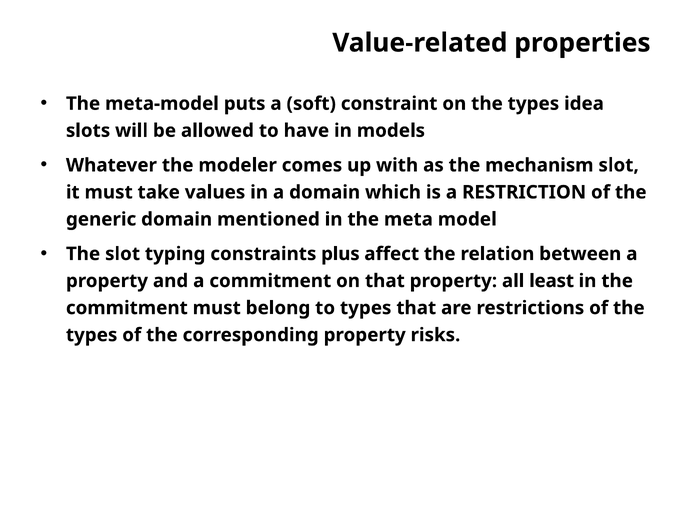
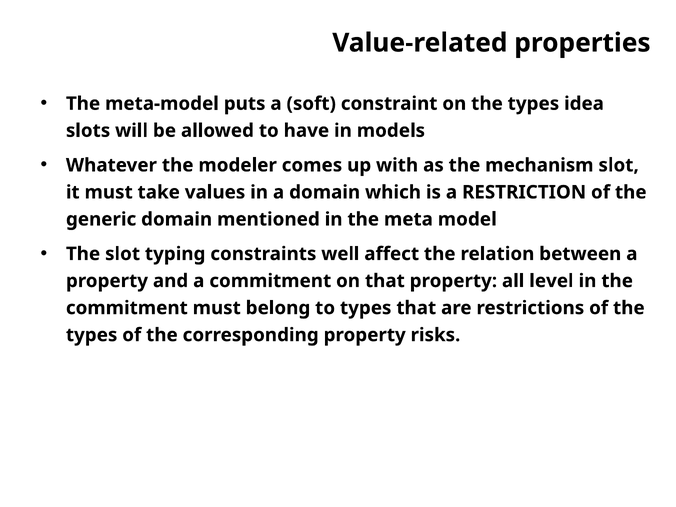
plus: plus -> well
least: least -> level
